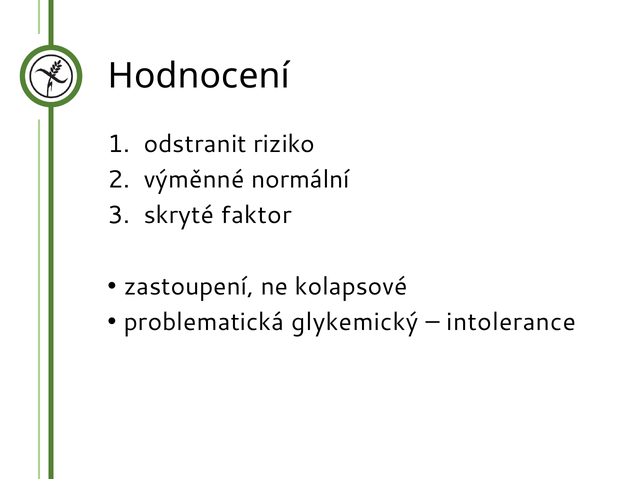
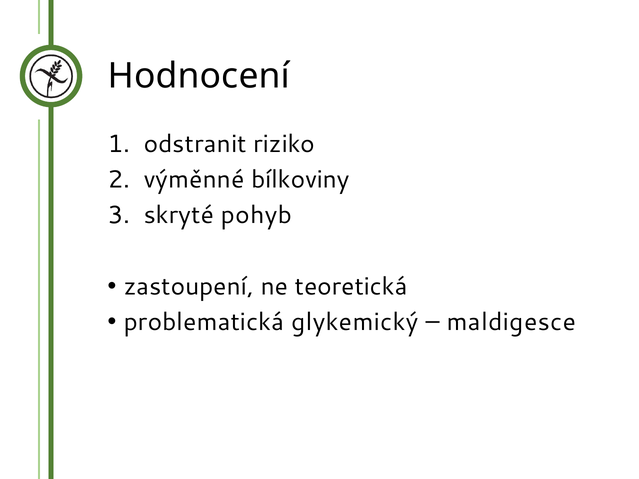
normální: normální -> bílkoviny
faktor: faktor -> pohyb
kolapsové: kolapsové -> teoretická
intolerance: intolerance -> maldigesce
